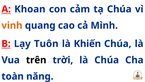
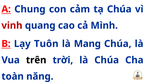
Khoan: Khoan -> Chung
vinh colour: orange -> red
Khiến: Khiến -> Mang
